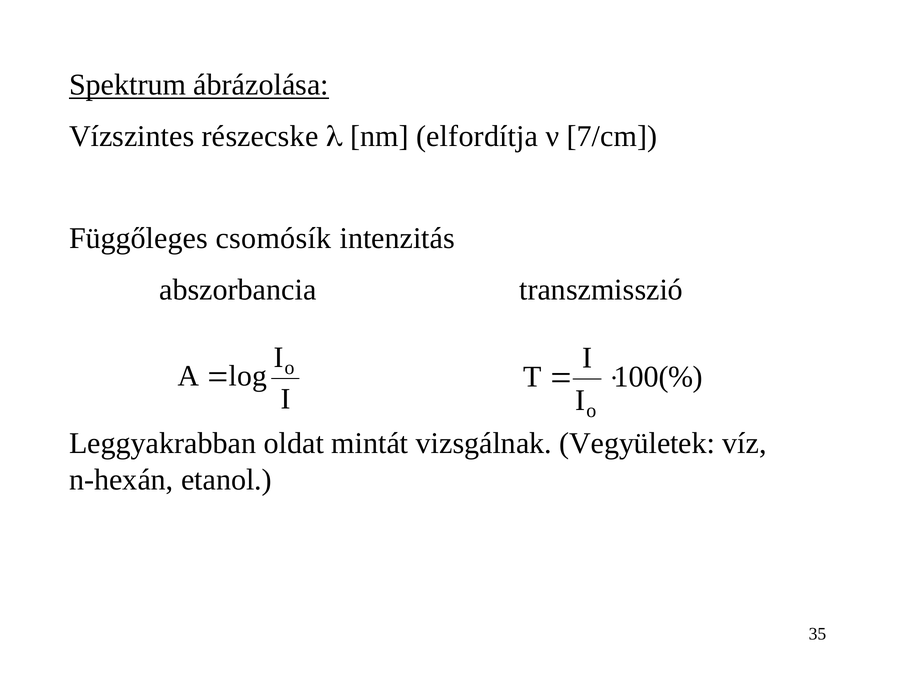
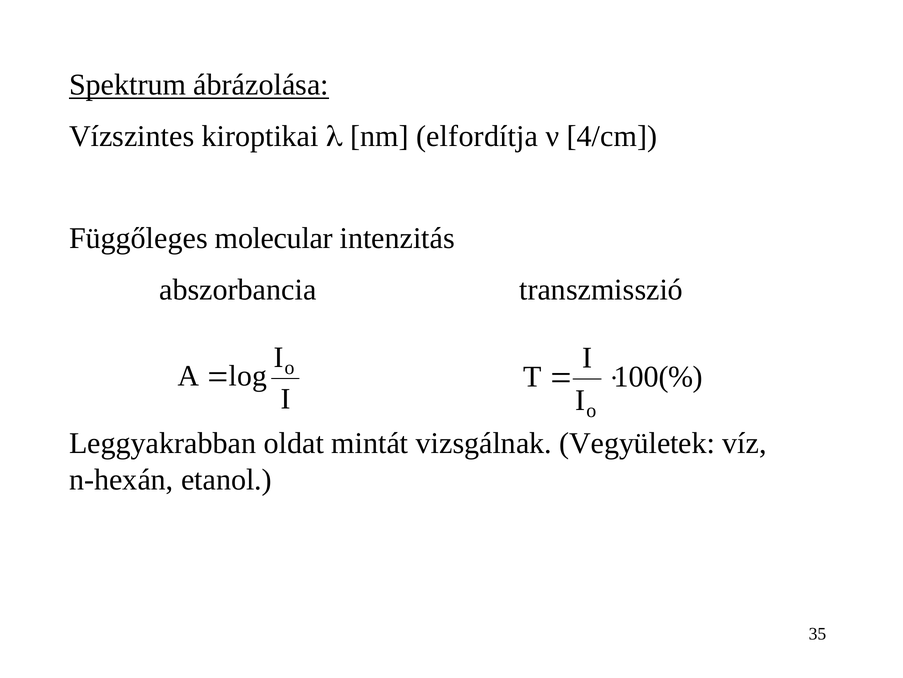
részecske: részecske -> kiroptikai
7/cm: 7/cm -> 4/cm
csomósík: csomósík -> molecular
